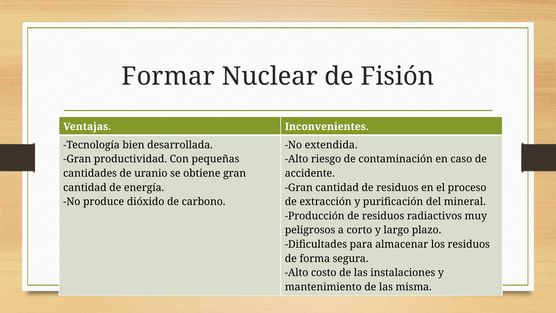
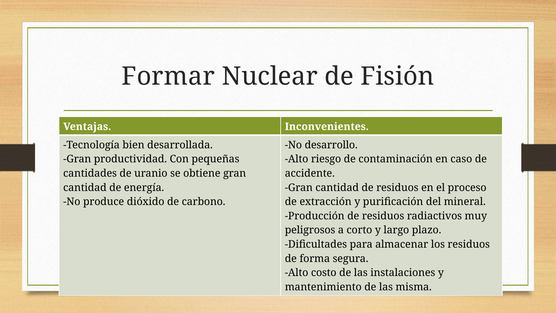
extendida: extendida -> desarrollo
